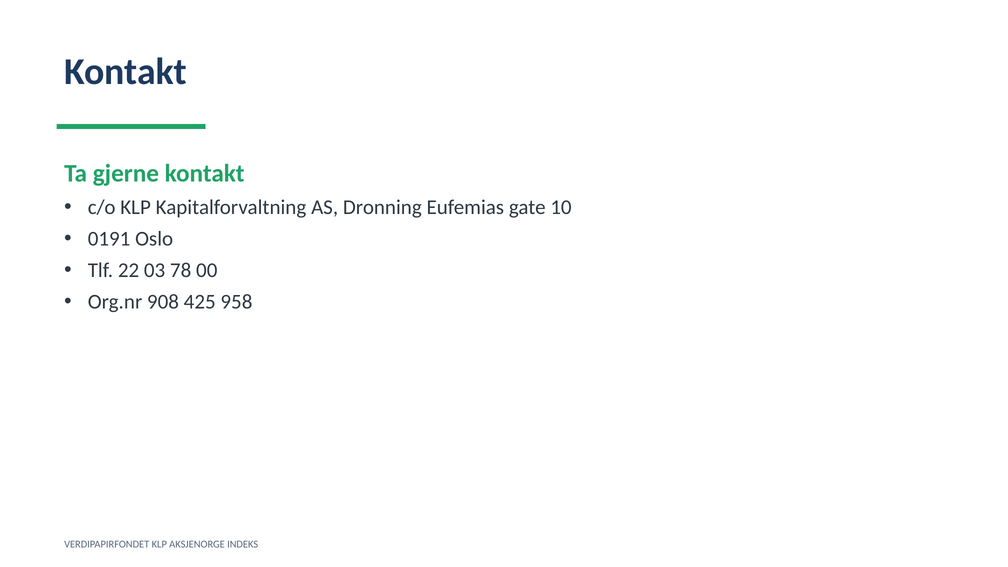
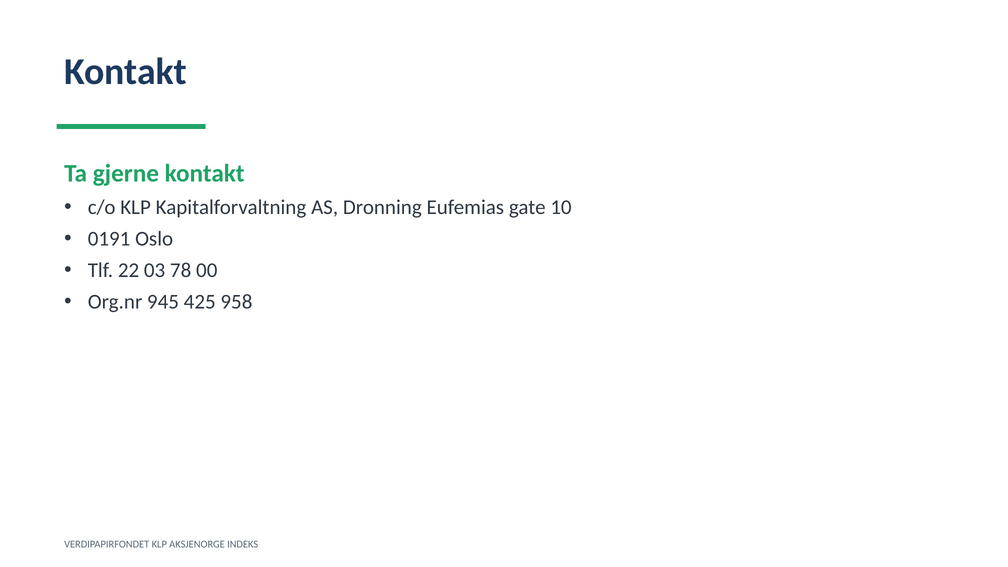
908: 908 -> 945
